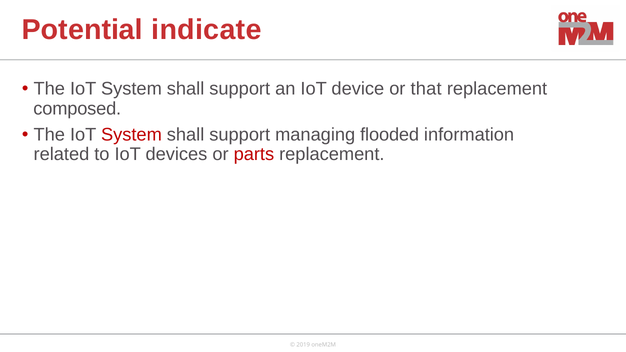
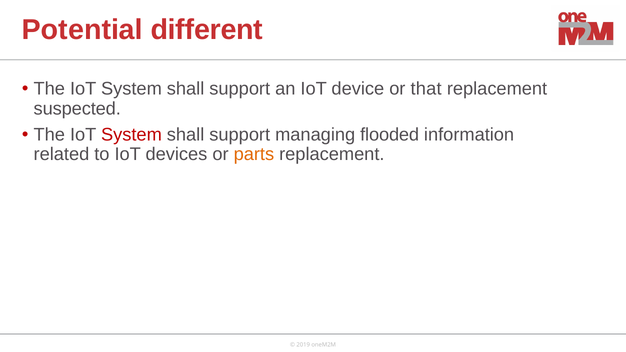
indicate: indicate -> different
composed: composed -> suspected
parts colour: red -> orange
